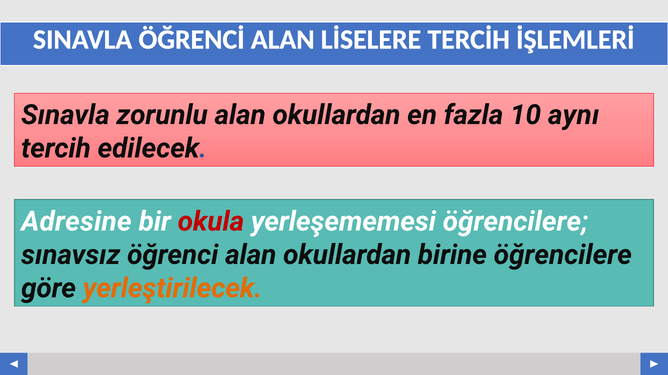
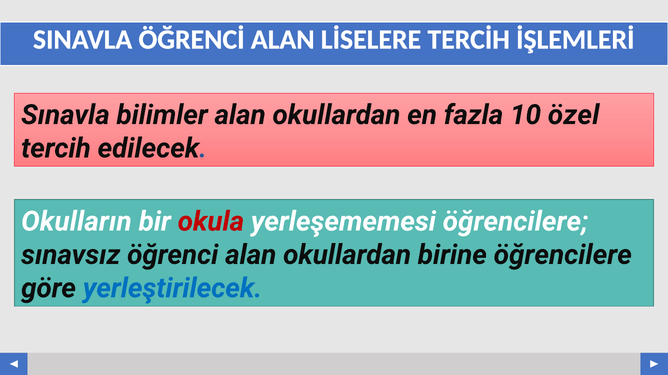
zorunlu: zorunlu -> bilimler
aynı: aynı -> özel
Adresine: Adresine -> Okulların
yerleştirilecek colour: orange -> blue
